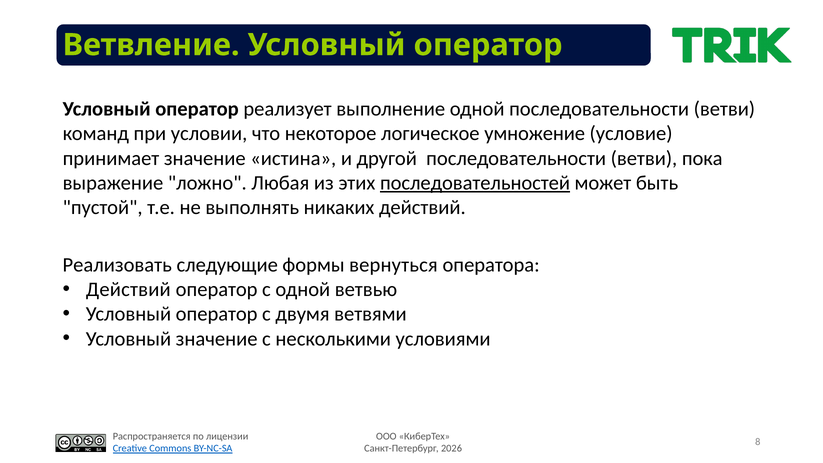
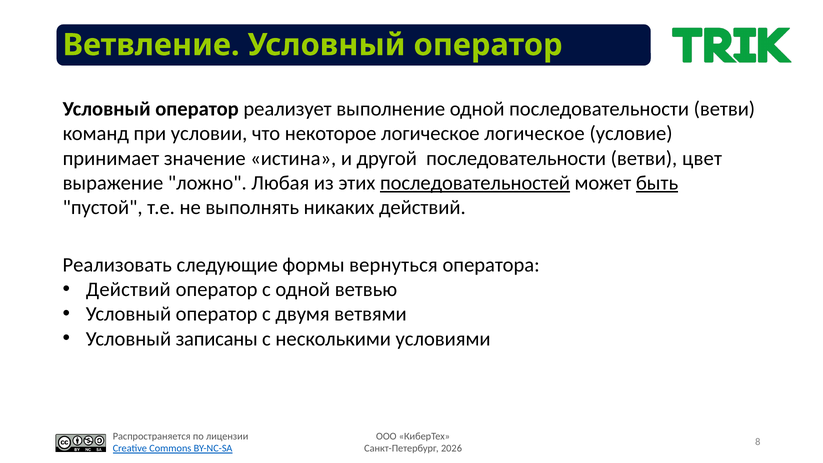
логическое умножение: умножение -> логическое
пока: пока -> цвет
быть underline: none -> present
Условный значение: значение -> записаны
